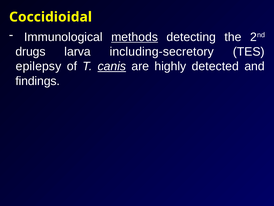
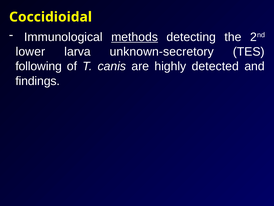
drugs: drugs -> lower
including-secretory: including-secretory -> unknown-secretory
epilepsy: epilepsy -> following
canis underline: present -> none
